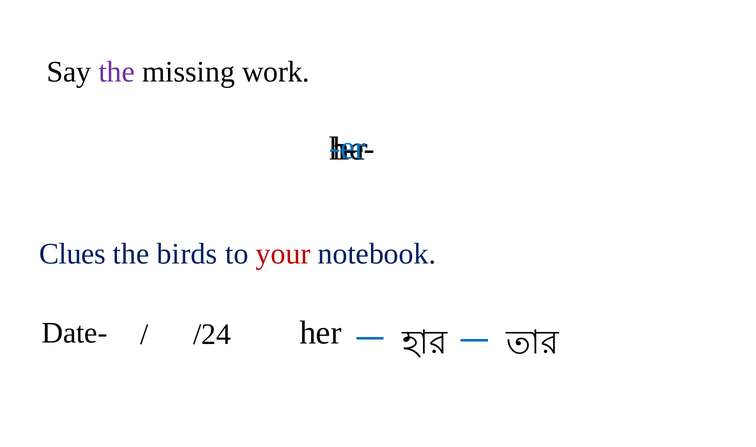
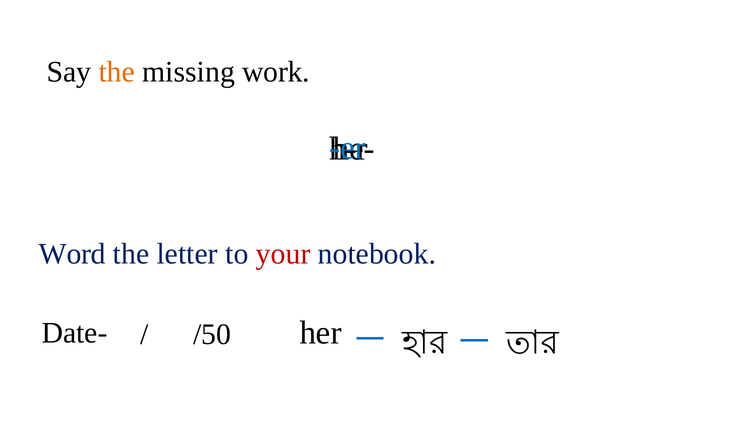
the at (117, 72) colour: purple -> orange
Clues: Clues -> Word
birds: birds -> letter
/24: /24 -> /50
